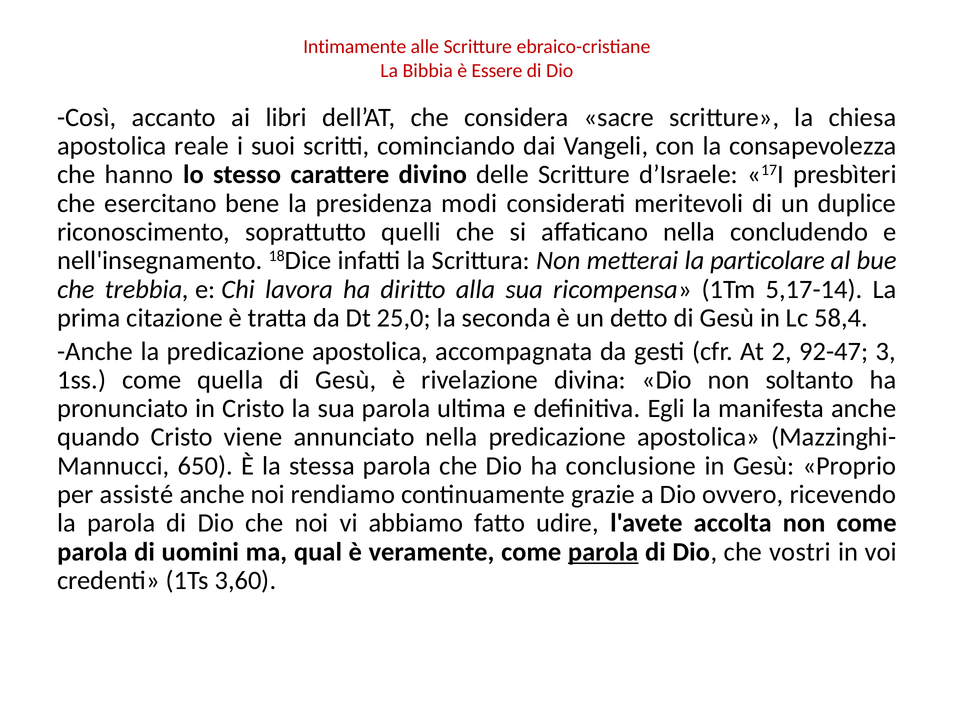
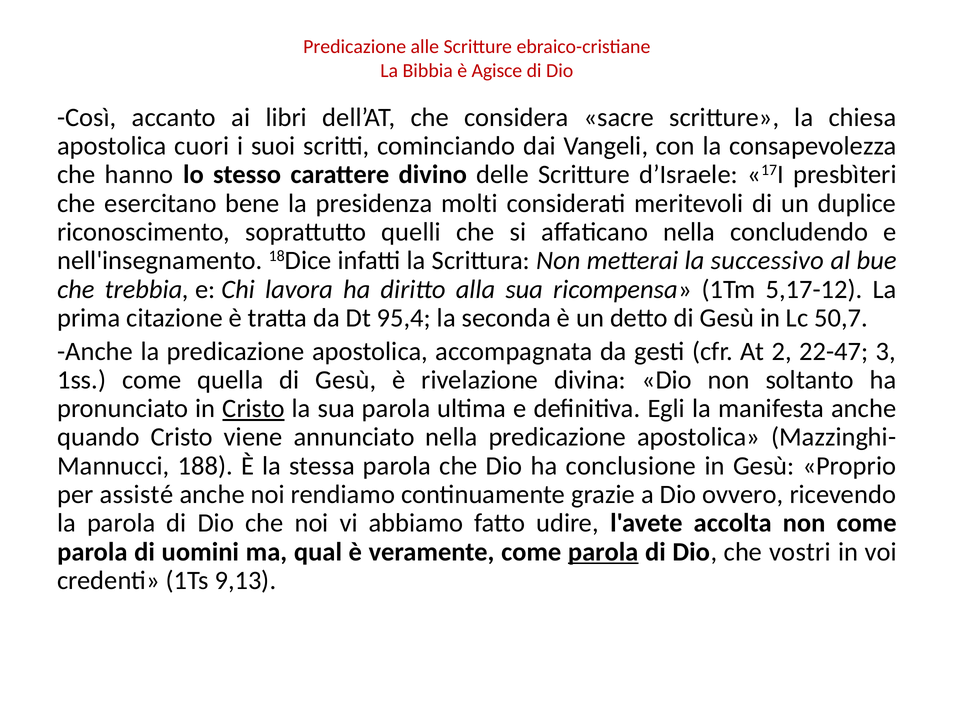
Intimamente at (355, 47): Intimamente -> Predicazione
Essere: Essere -> Agisce
reale: reale -> cuori
modi: modi -> molti
particolare: particolare -> successivo
5,17-14: 5,17-14 -> 5,17-12
25,0: 25,0 -> 95,4
58,4: 58,4 -> 50,7
92-47: 92-47 -> 22-47
Cristo at (254, 408) underline: none -> present
650: 650 -> 188
3,60: 3,60 -> 9,13
